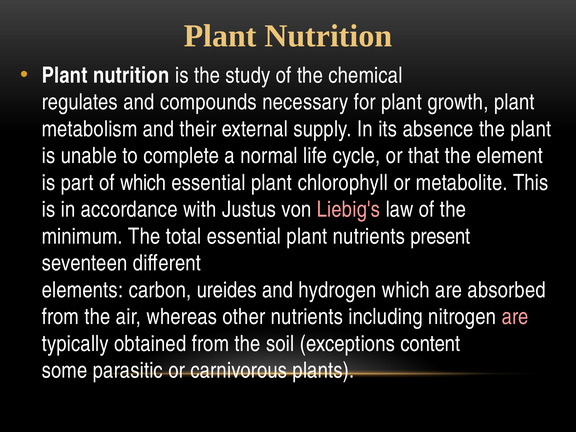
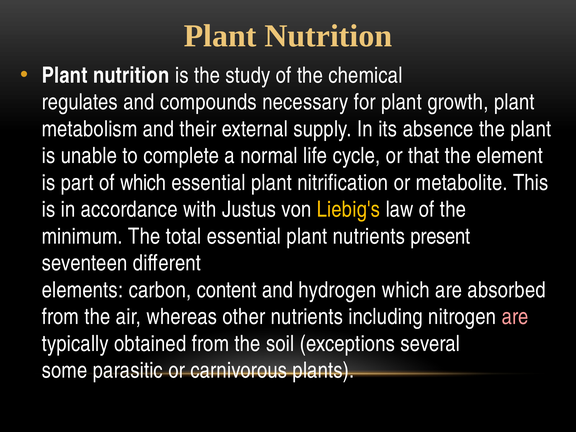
chlorophyll: chlorophyll -> nitrification
Liebig's colour: pink -> yellow
ureides: ureides -> content
content: content -> several
